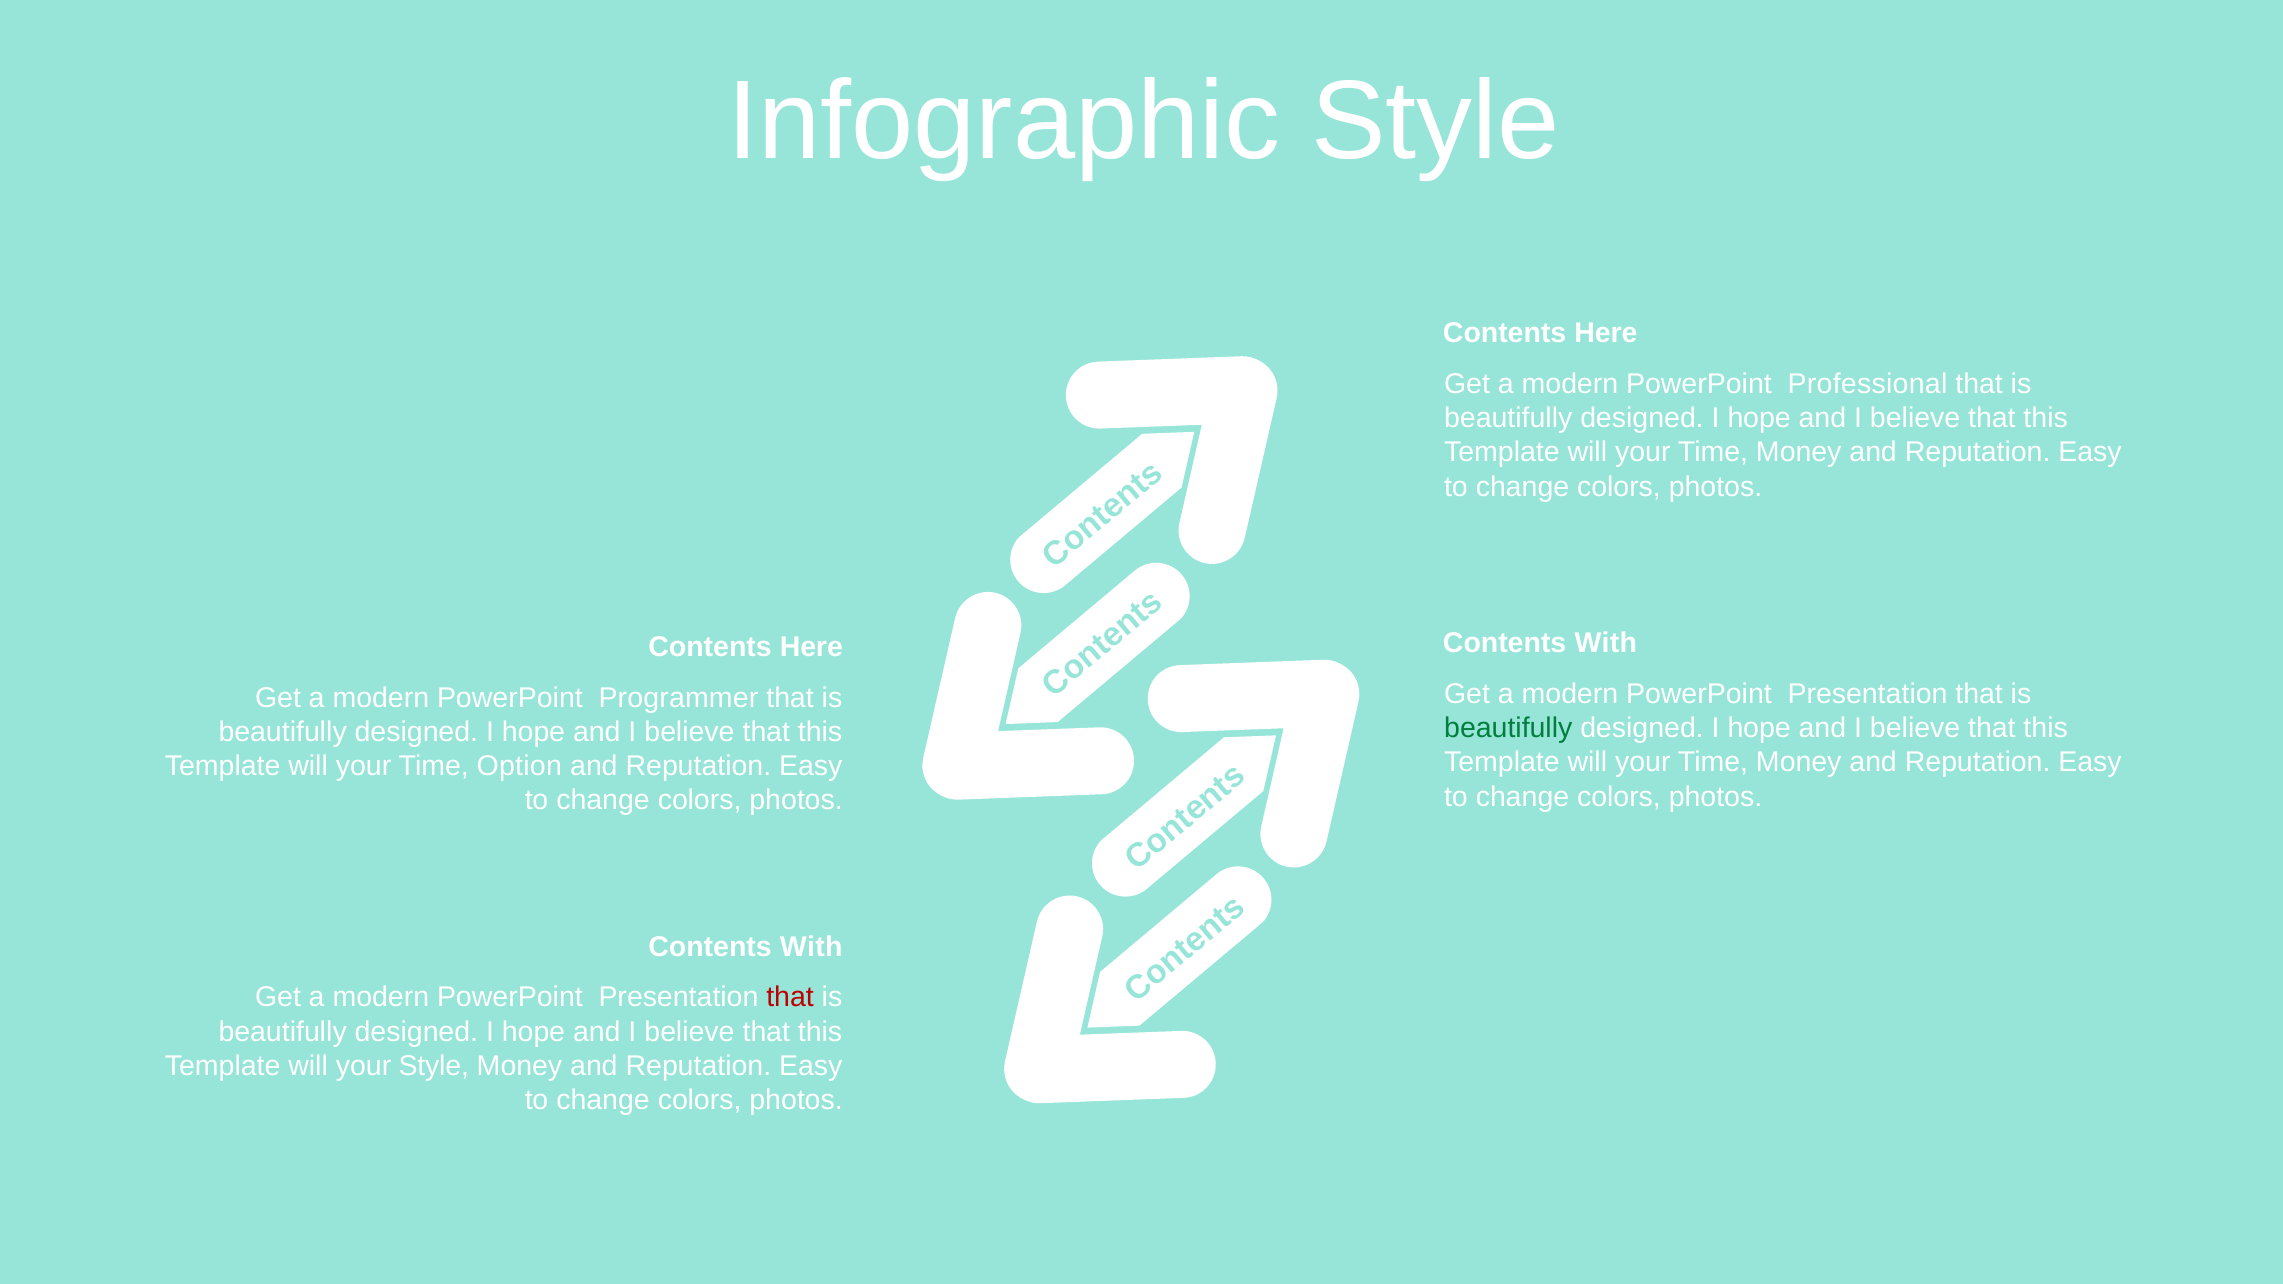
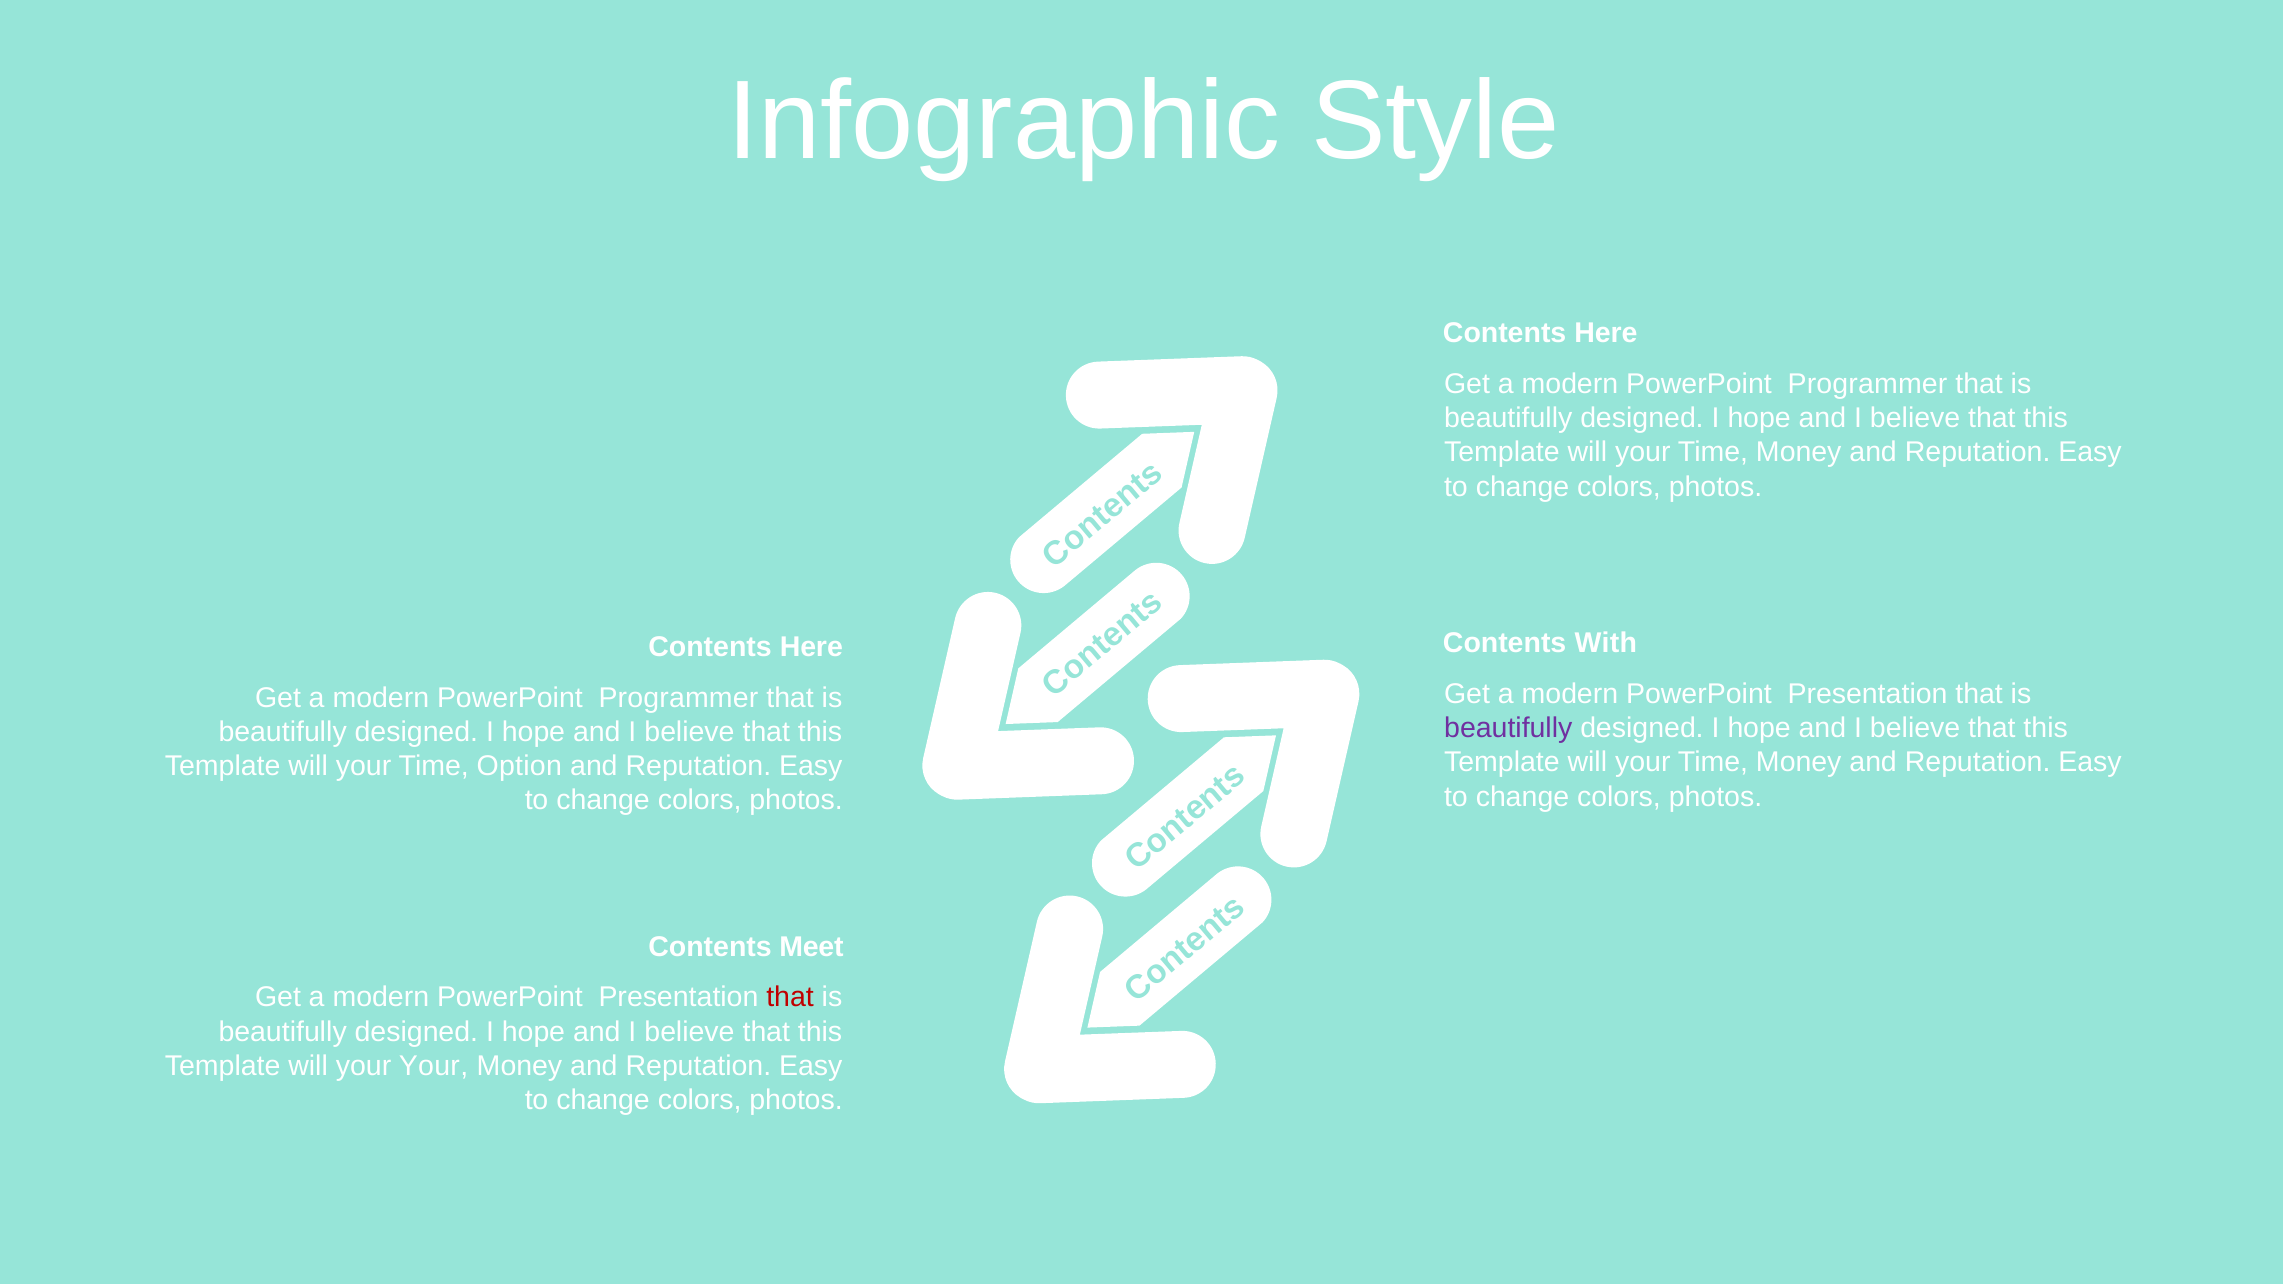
Professional at (1867, 384): Professional -> Programmer
beautifully at (1508, 728) colour: green -> purple
With at (811, 947): With -> Meet
your Style: Style -> Your
